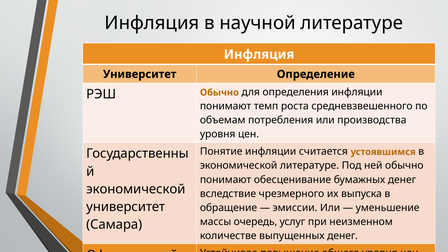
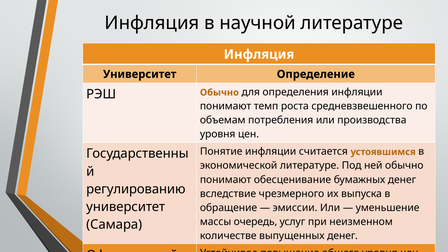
экономической at (136, 189): экономической -> регулированию
